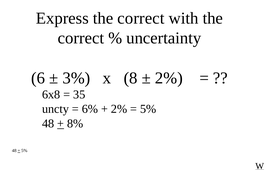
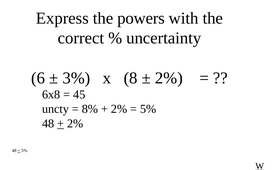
Express the correct: correct -> powers
35: 35 -> 45
6%: 6% -> 8%
8% at (75, 124): 8% -> 2%
